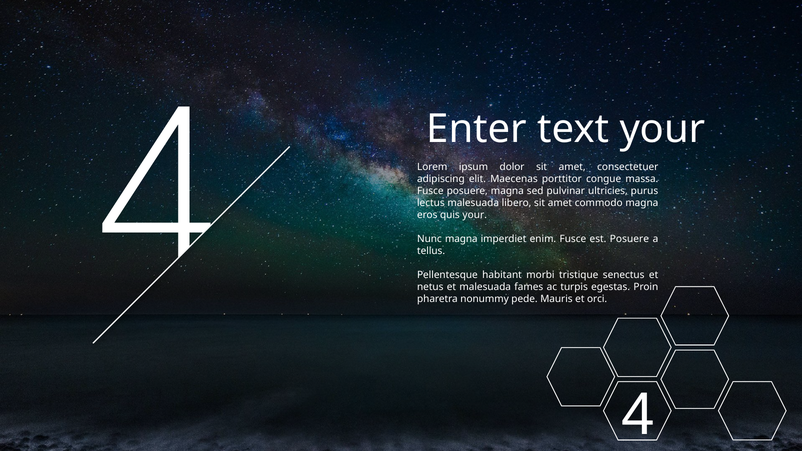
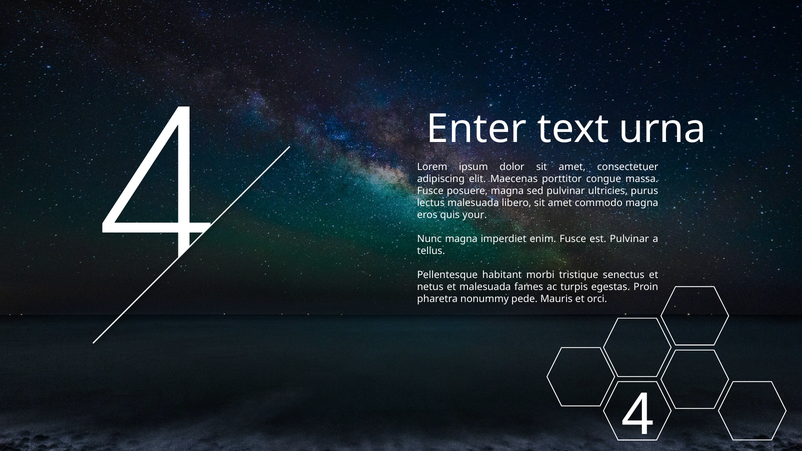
text your: your -> urna
est Posuere: Posuere -> Pulvinar
